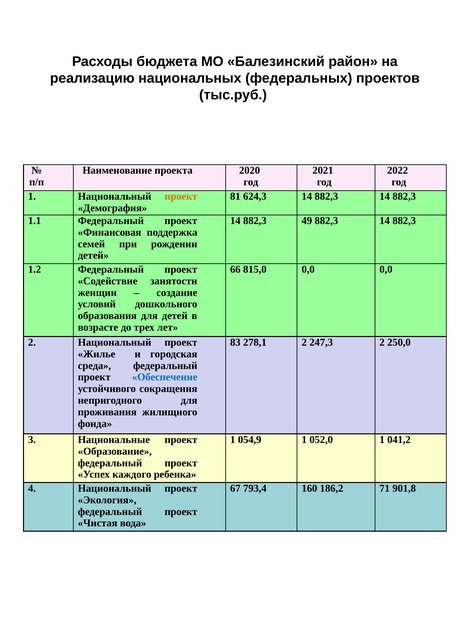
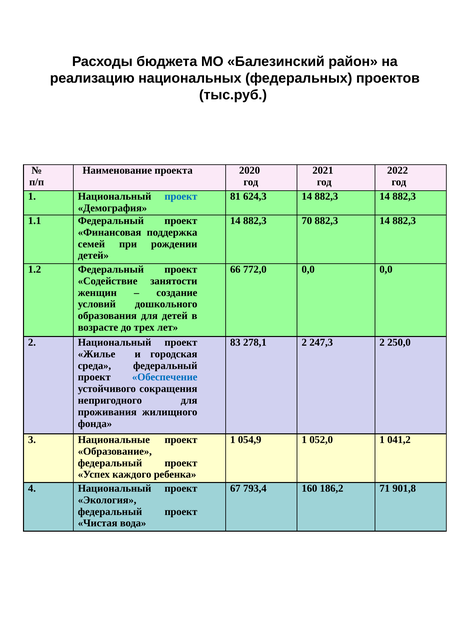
проект at (181, 196) colour: orange -> blue
49: 49 -> 70
815,0: 815,0 -> 772,0
